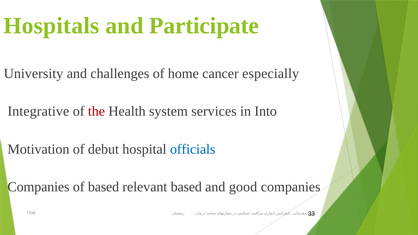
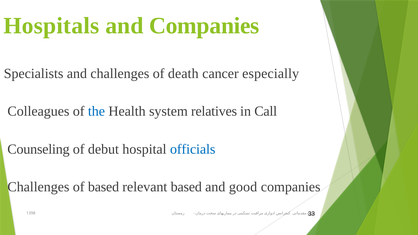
and Participate: Participate -> Companies
University: University -> Specialists
home: home -> death
Integrative: Integrative -> Colleagues
the colour: red -> blue
services: services -> relatives
Into: Into -> Call
Motivation: Motivation -> Counseling
Companies at (38, 187): Companies -> Challenges
